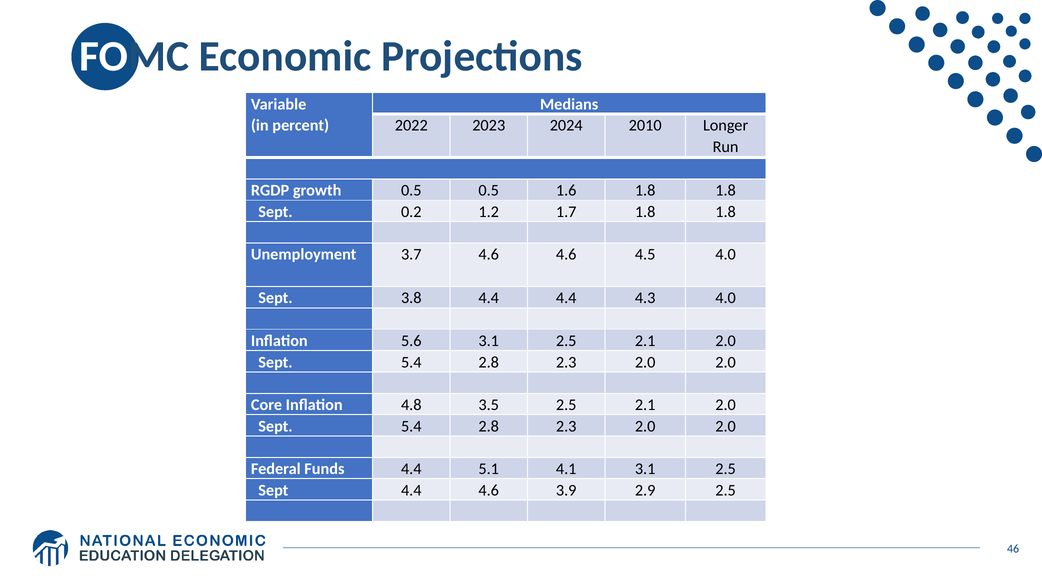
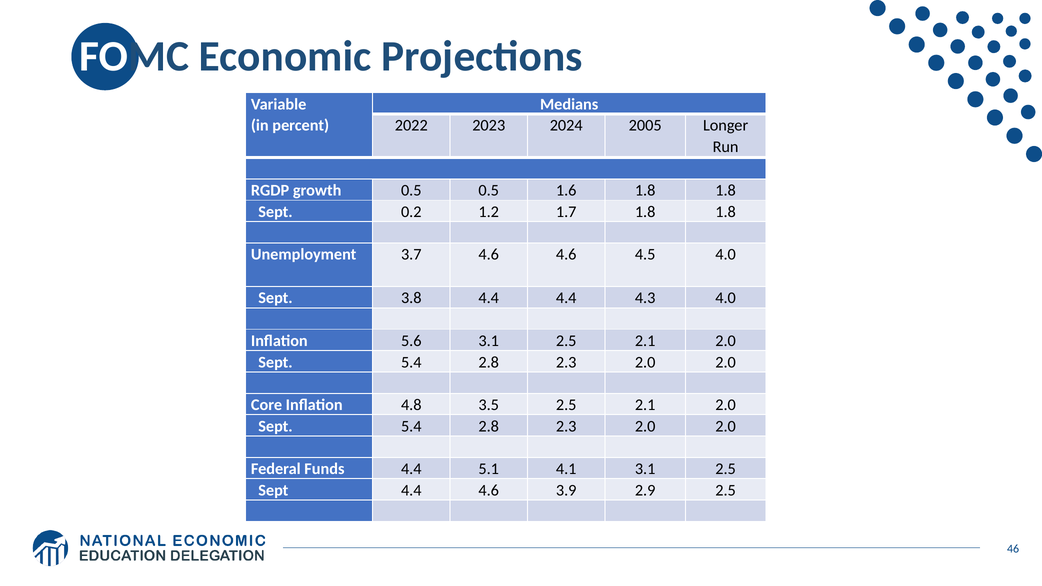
2010: 2010 -> 2005
